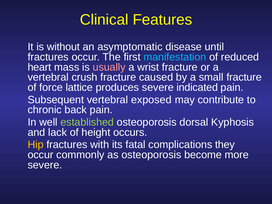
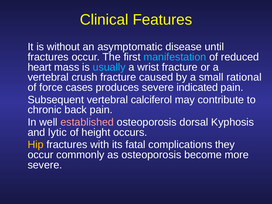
usually colour: pink -> light blue
small fracture: fracture -> rational
lattice: lattice -> cases
exposed: exposed -> calciferol
established colour: light green -> pink
lack: lack -> lytic
